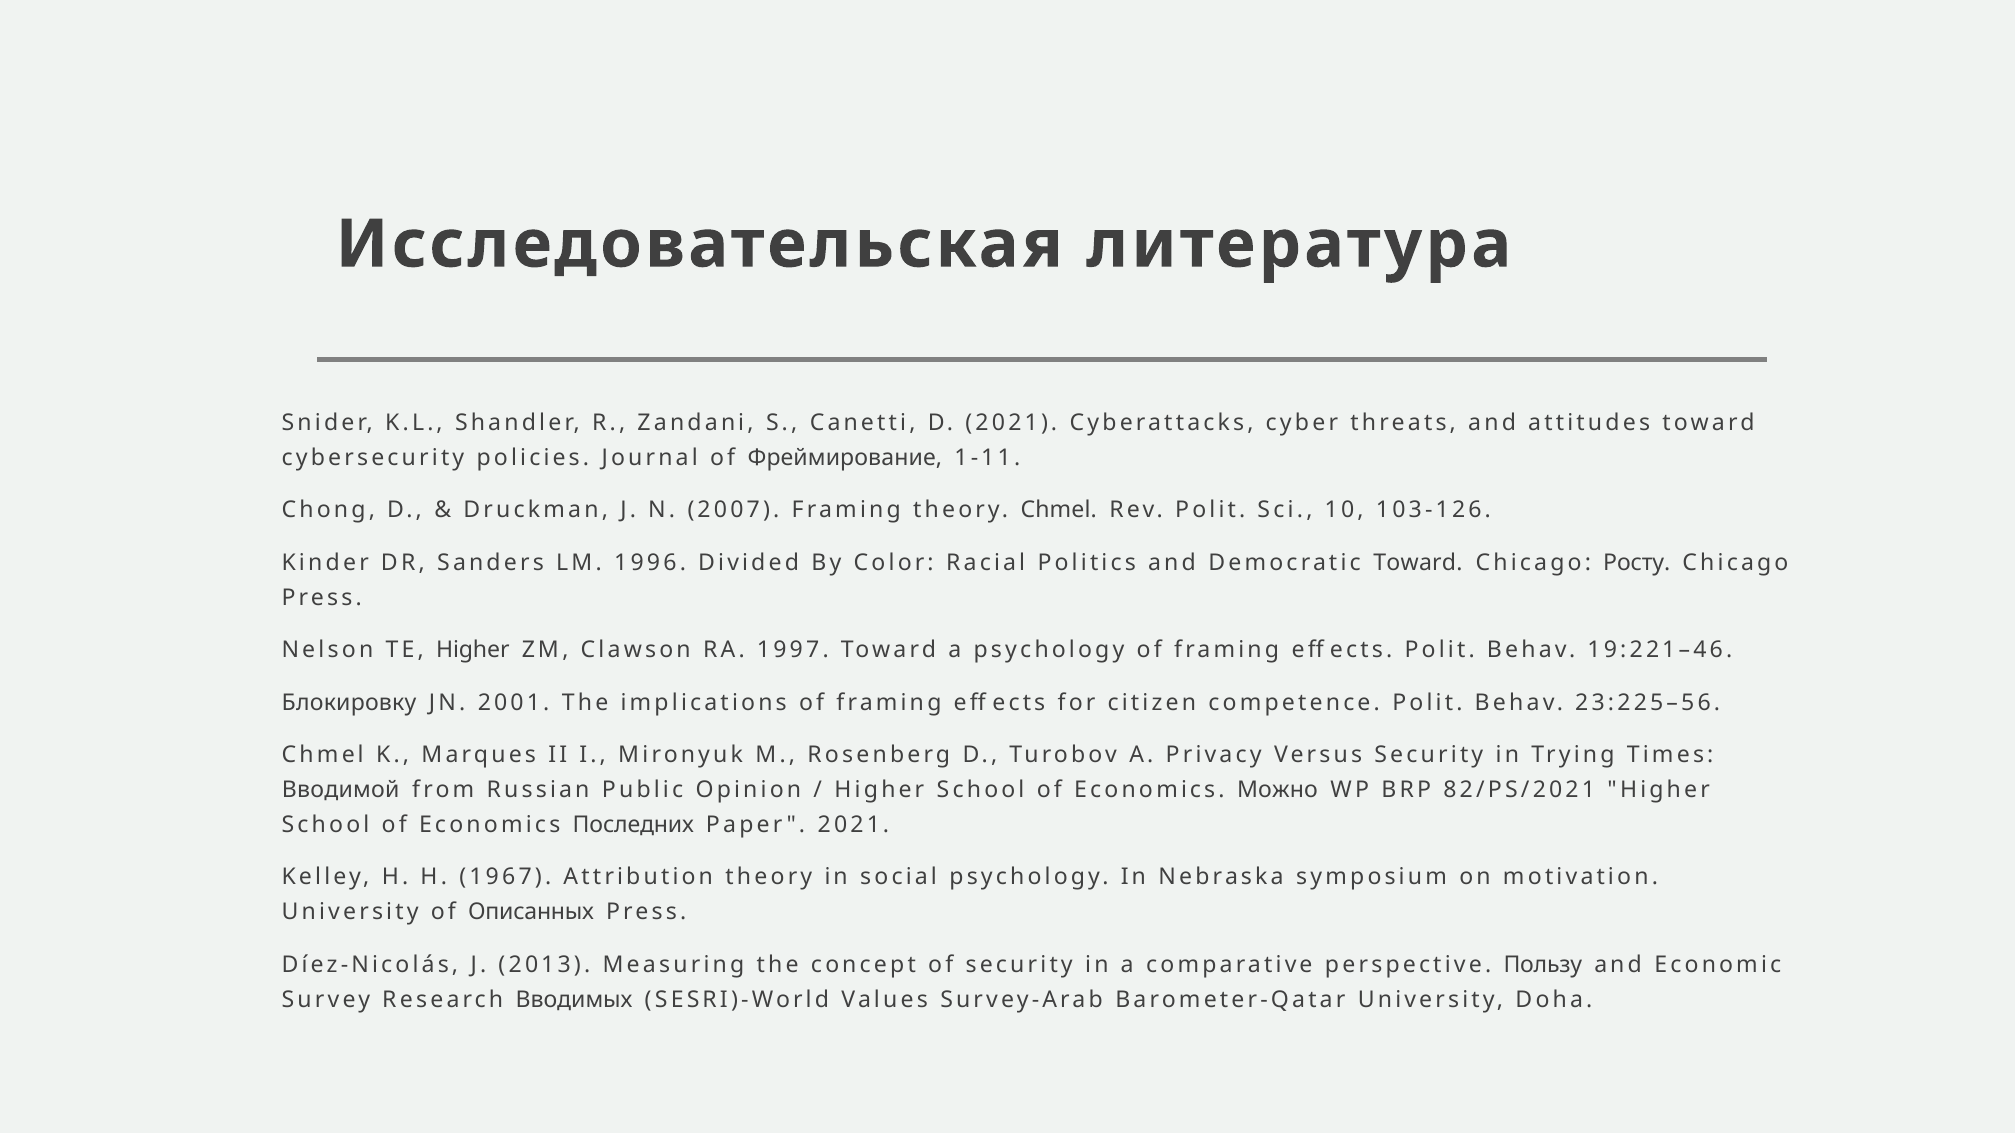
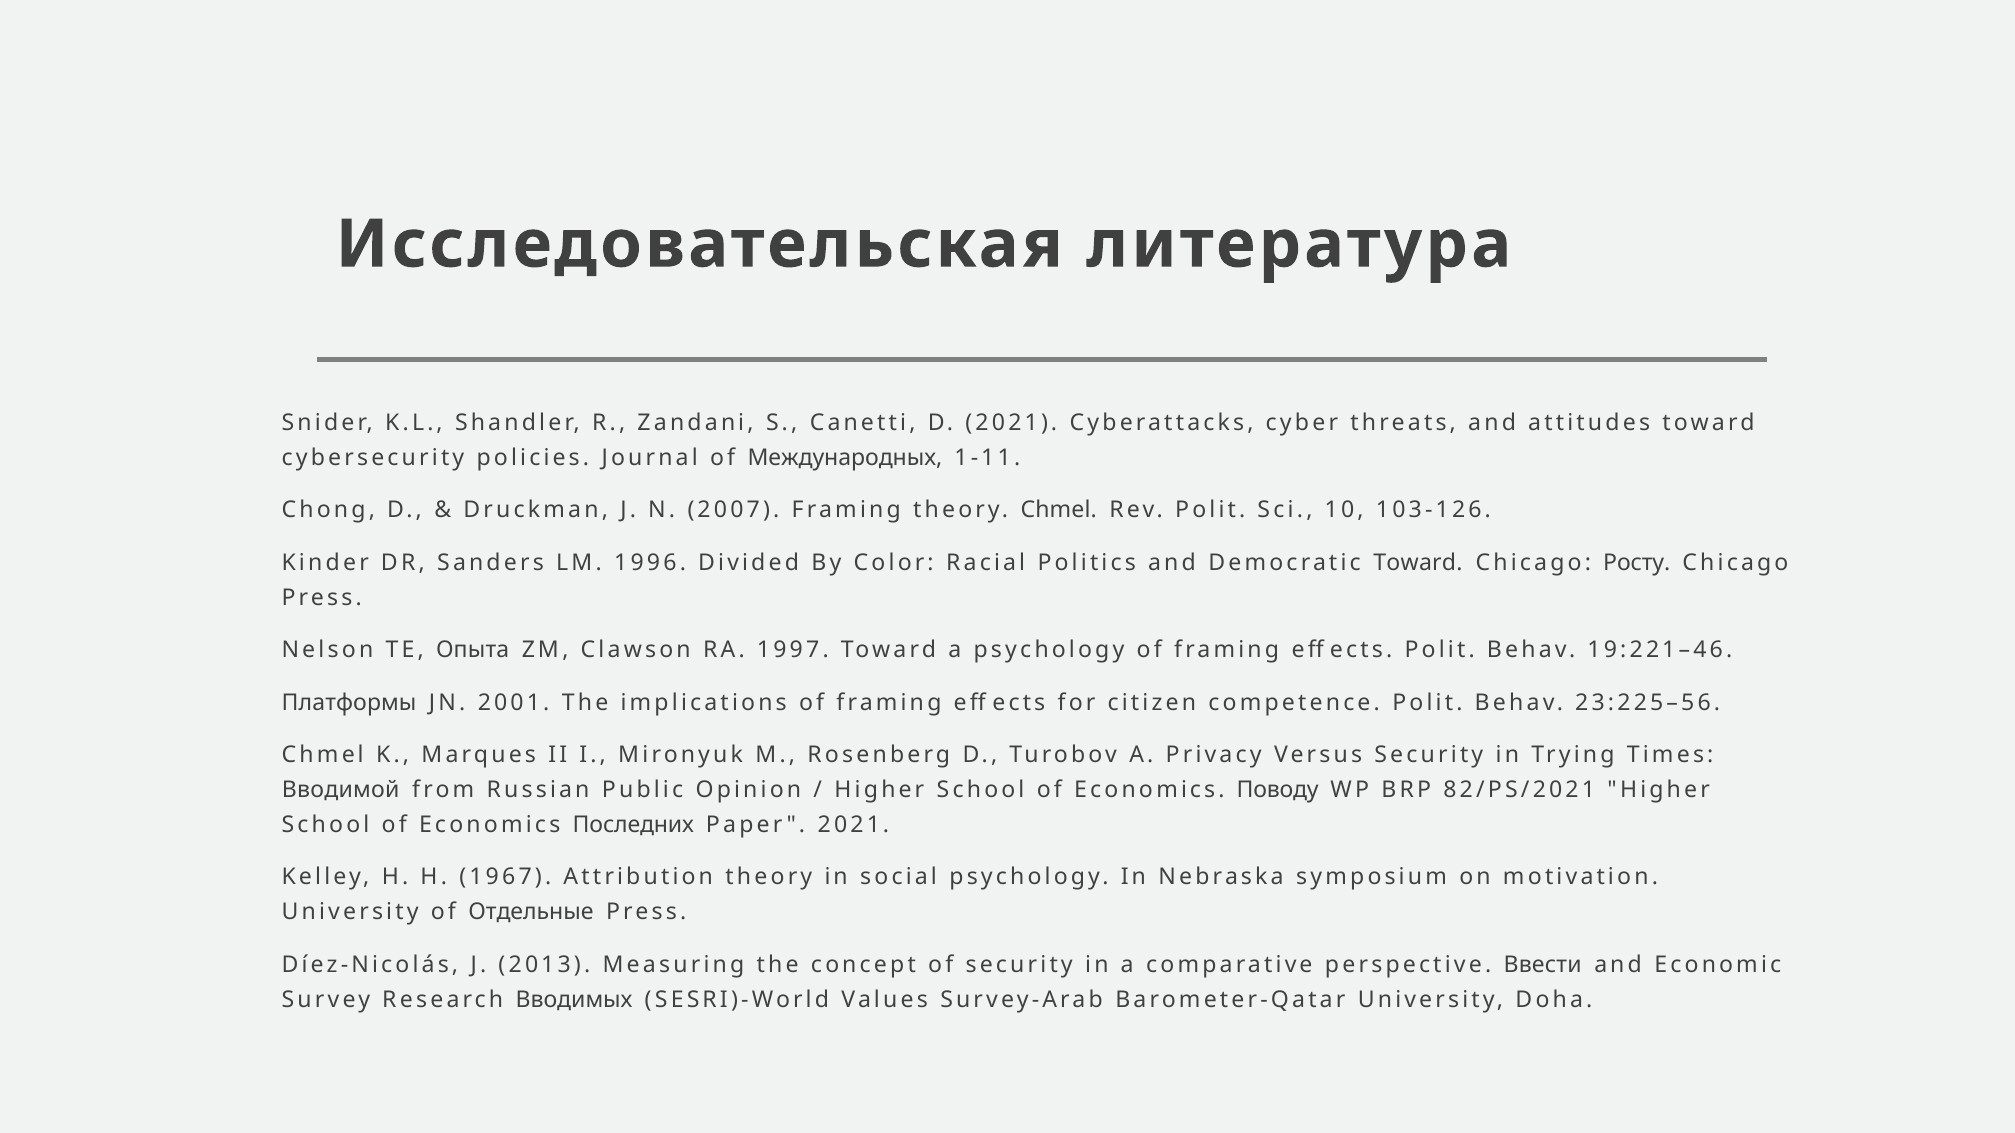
Фреймирование: Фреймирование -> Международных
TE Higher: Higher -> Опыта
Блокировку: Блокировку -> Платформы
Можно: Можно -> Поводу
Описанных: Описанных -> Отдельные
Пользу: Пользу -> Ввести
